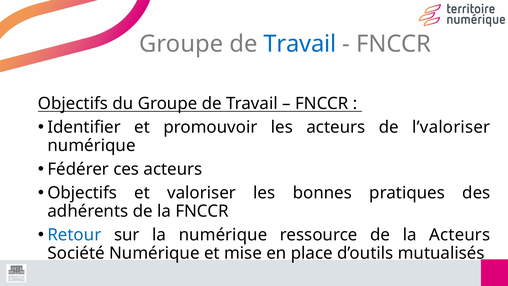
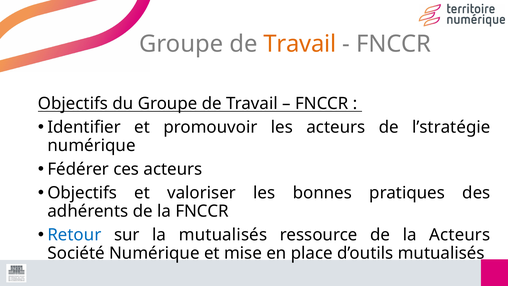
Travail at (300, 44) colour: blue -> orange
l’valoriser: l’valoriser -> l’stratégie
la numérique: numérique -> mutualisés
